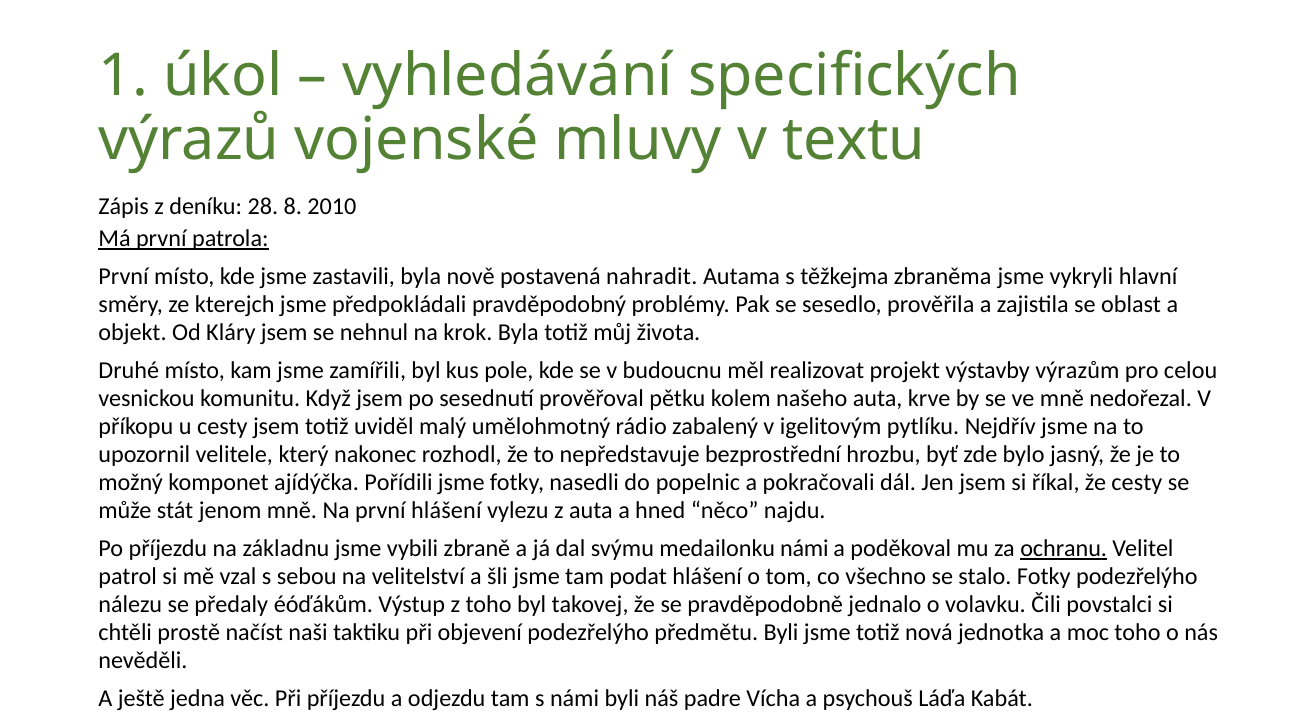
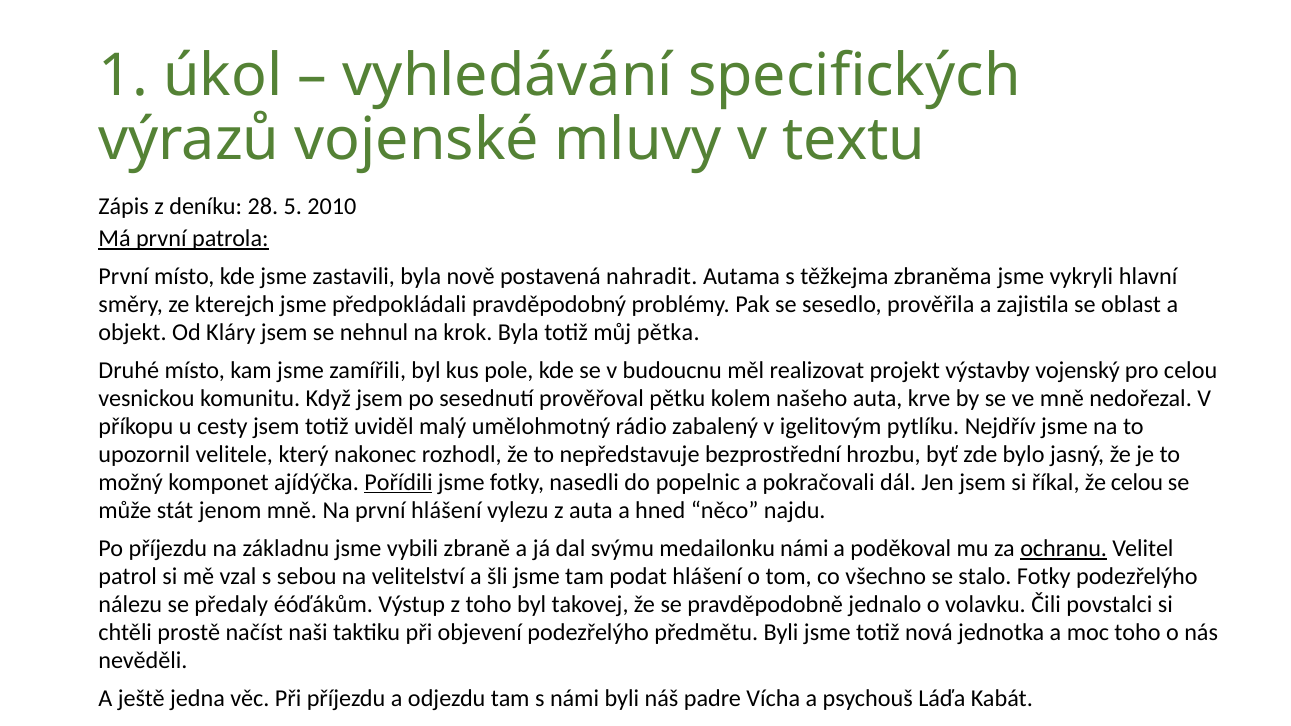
8: 8 -> 5
života: života -> pětka
výrazům: výrazům -> vojenský
Pořídili underline: none -> present
že cesty: cesty -> celou
